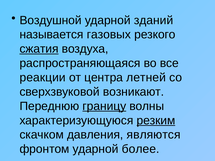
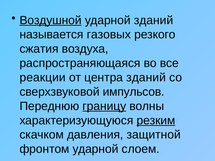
Воздушной underline: none -> present
сжатия underline: present -> none
центра летней: летней -> зданий
возникают: возникают -> импульсов
являются: являются -> защитной
более: более -> слоем
